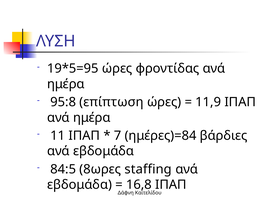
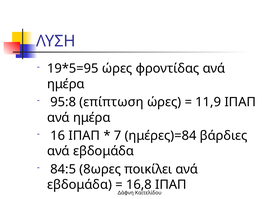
11: 11 -> 16
staffing: staffing -> ποικίλει
